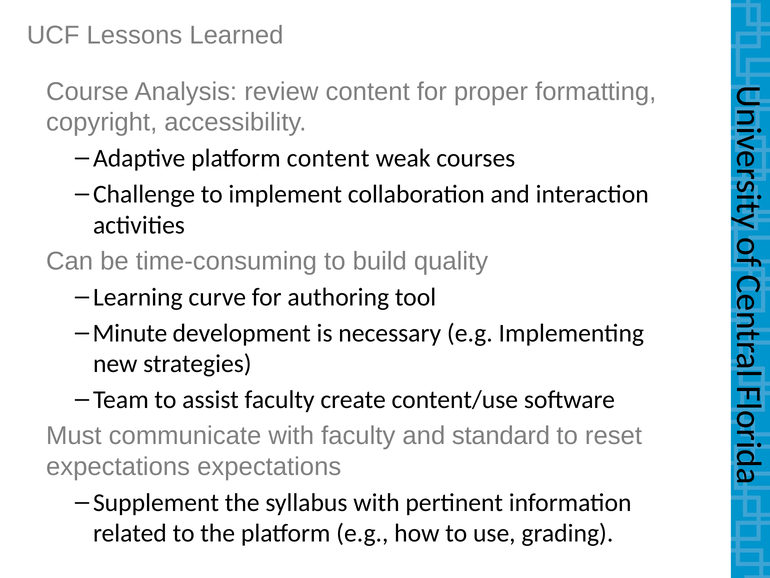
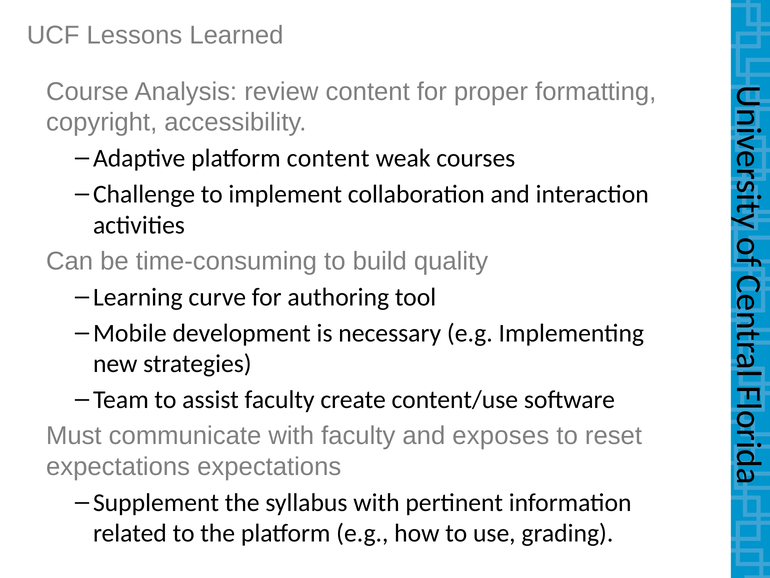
Minute: Minute -> Mobile
standard: standard -> exposes
